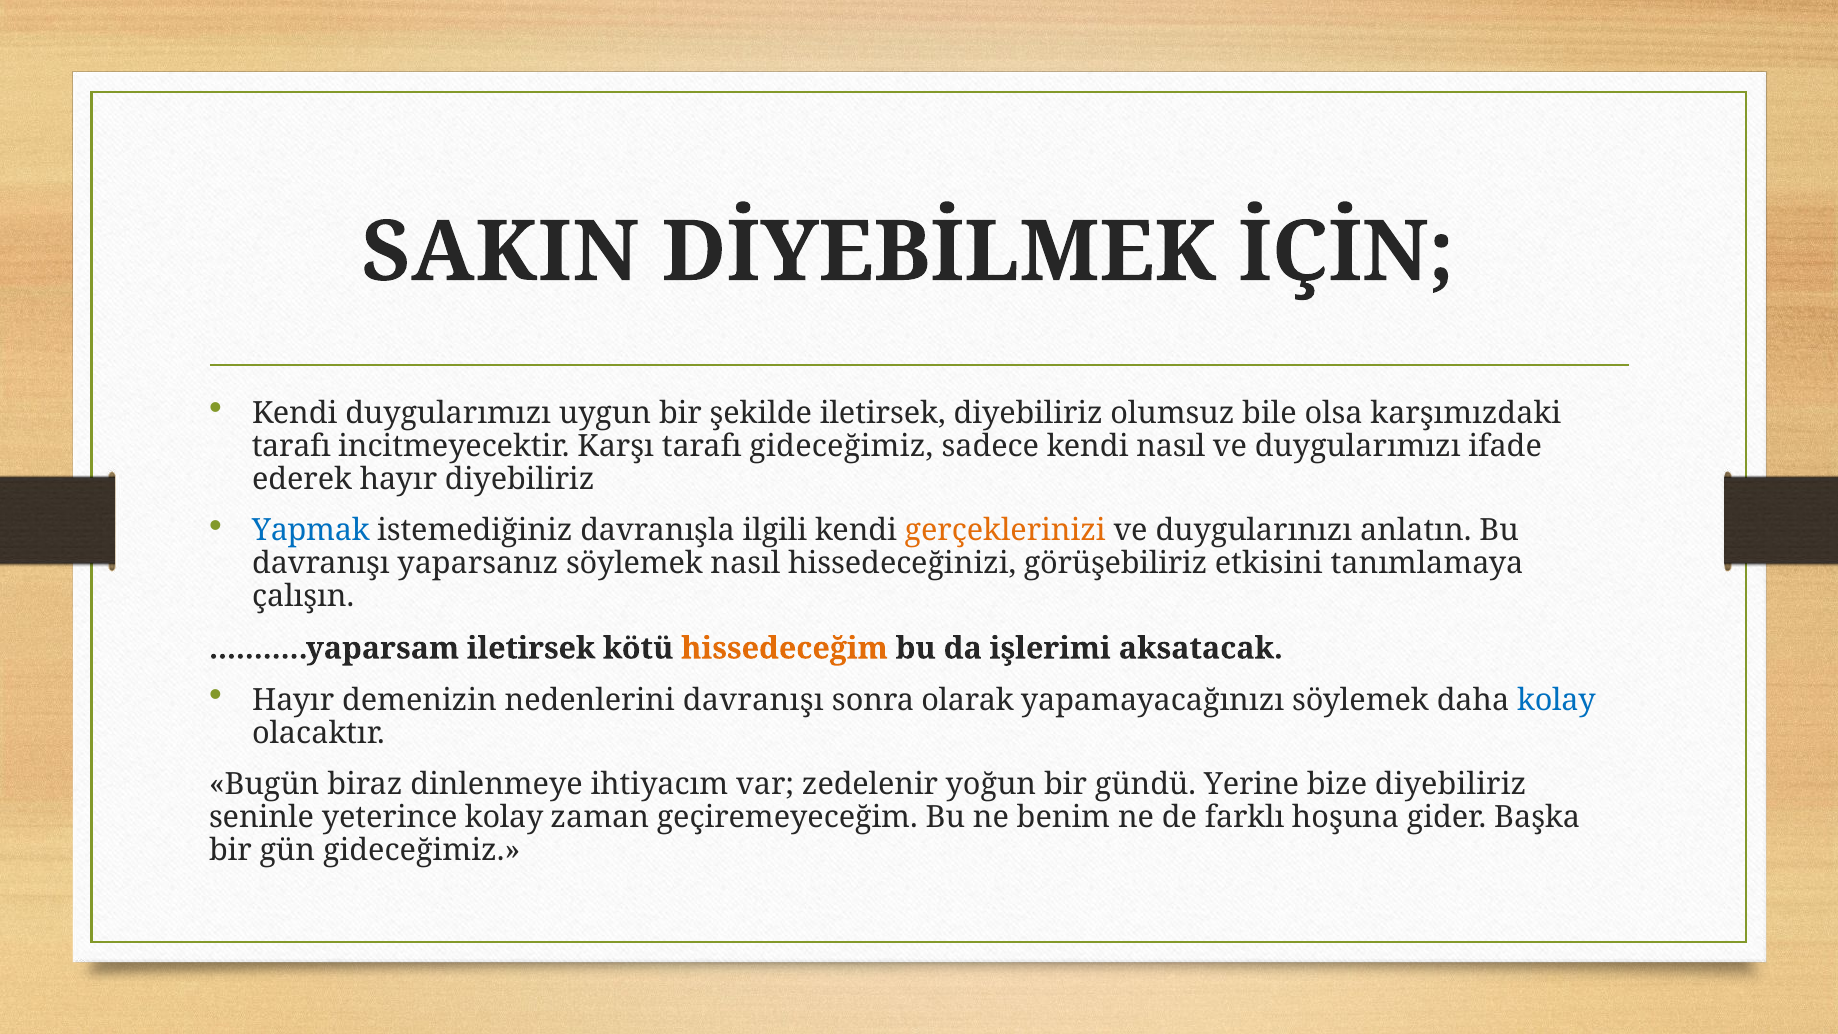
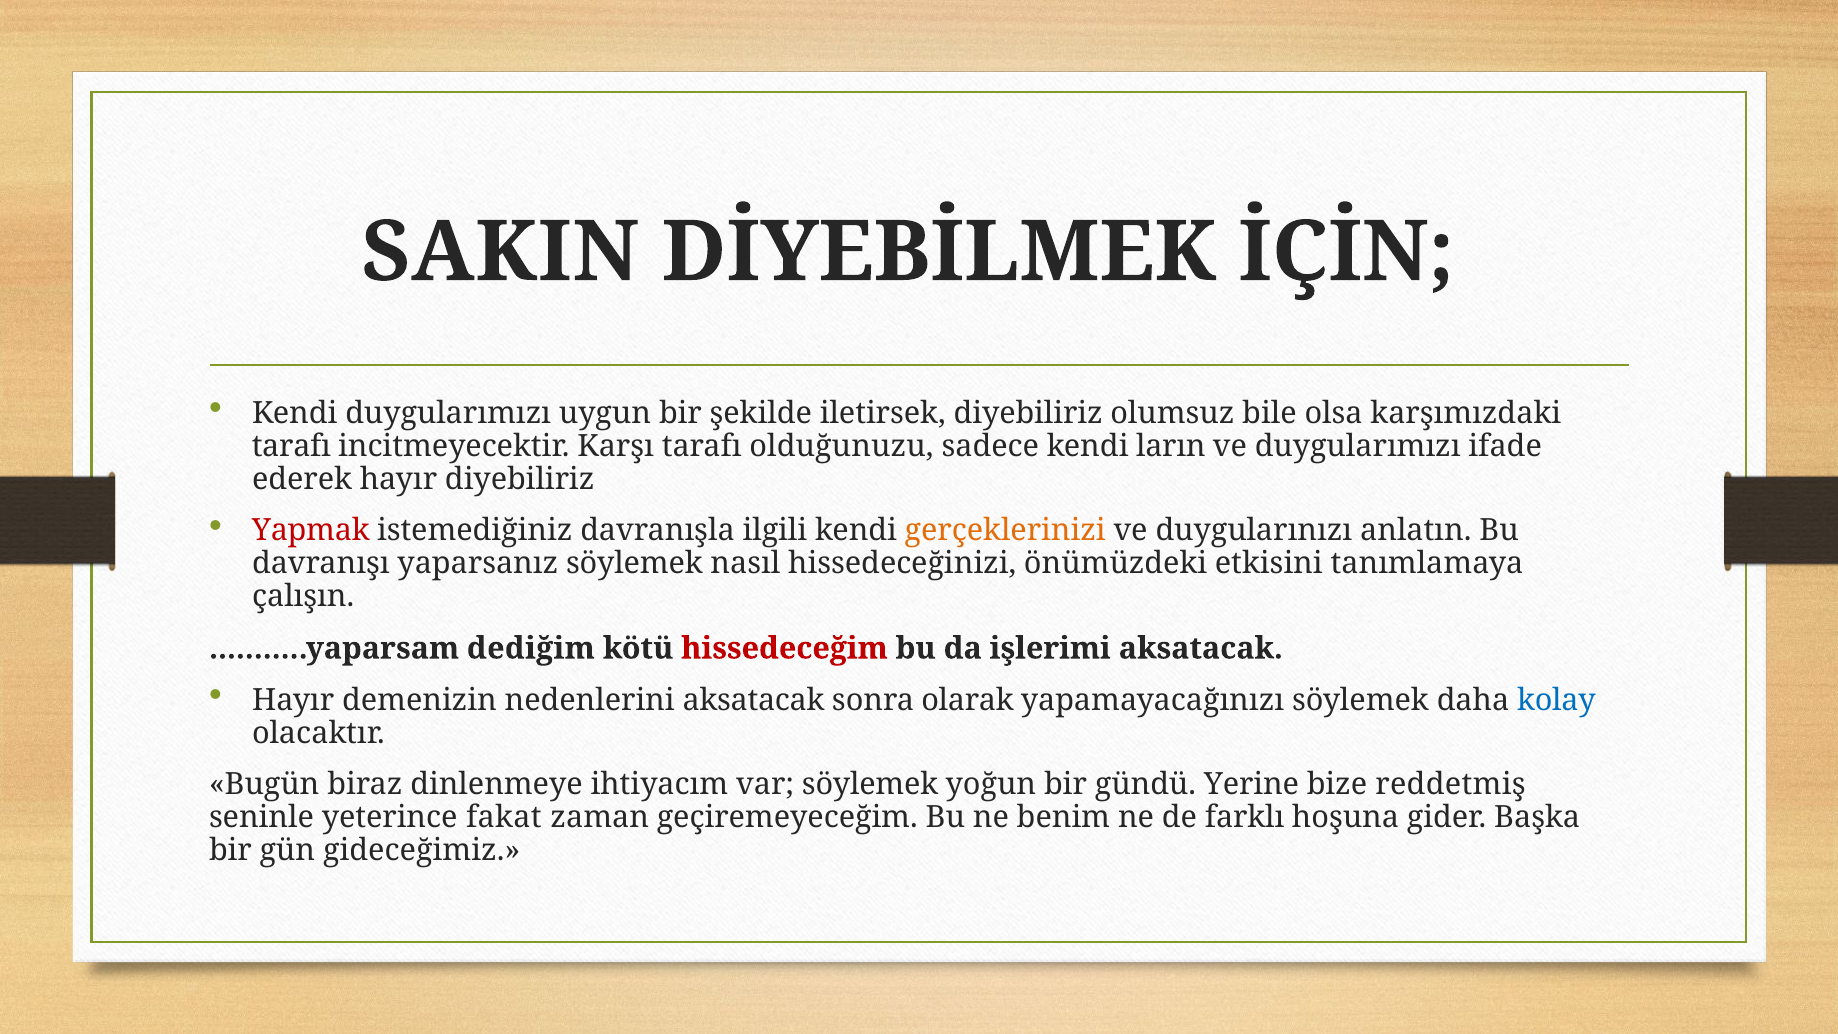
tarafı gideceğimiz: gideceğimiz -> olduğunuzu
kendi nasıl: nasıl -> ların
Yapmak colour: blue -> red
görüşebiliriz: görüşebiliriz -> önümüzdeki
...........yaparsam iletirsek: iletirsek -> dediğim
hissedeceğim colour: orange -> red
nedenlerini davranışı: davranışı -> aksatacak
var zedelenir: zedelenir -> söylemek
bize diyebiliriz: diyebiliriz -> reddetmiş
yeterince kolay: kolay -> fakat
